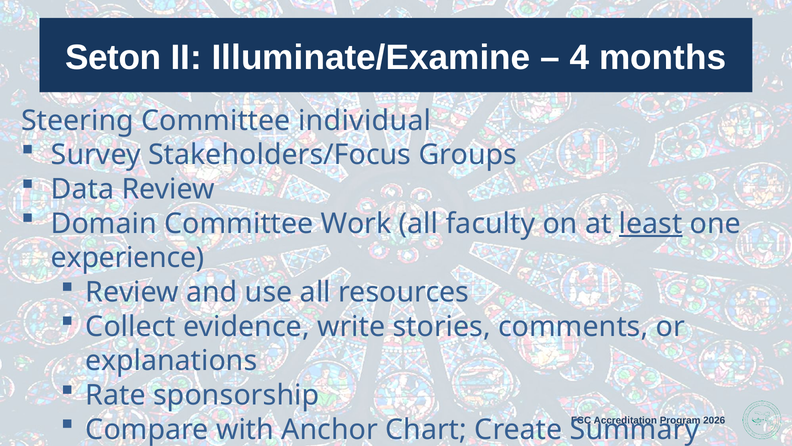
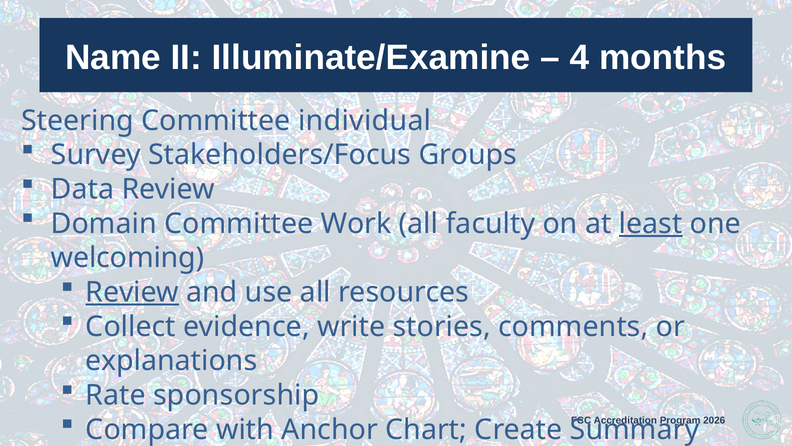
Seton: Seton -> Name
experience: experience -> welcoming
Review at (132, 292) underline: none -> present
